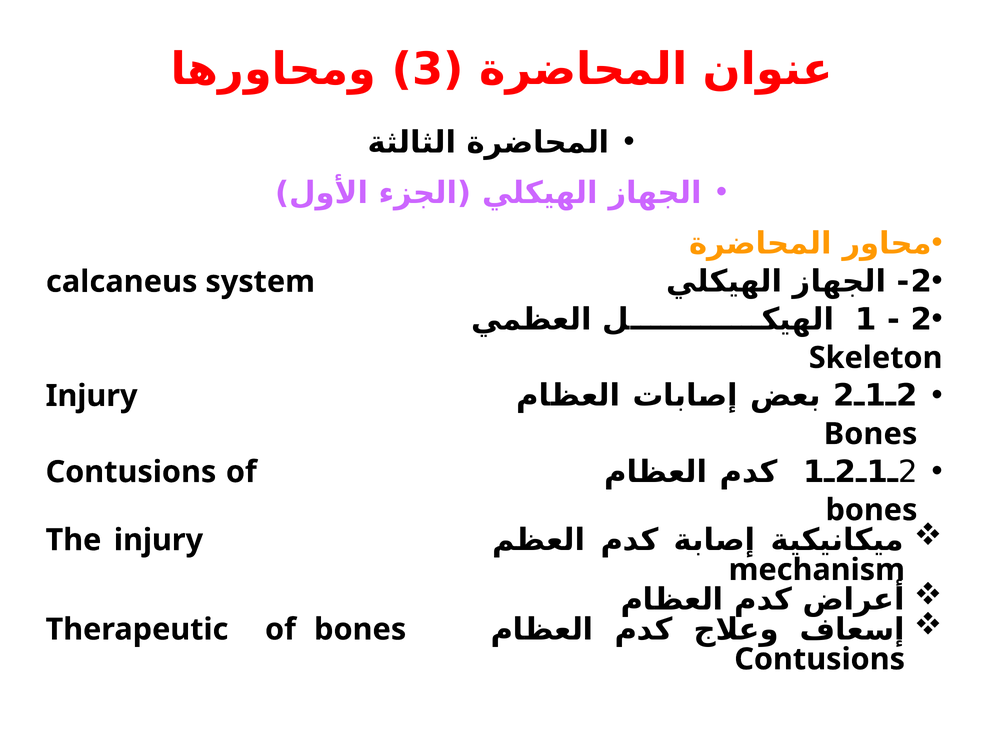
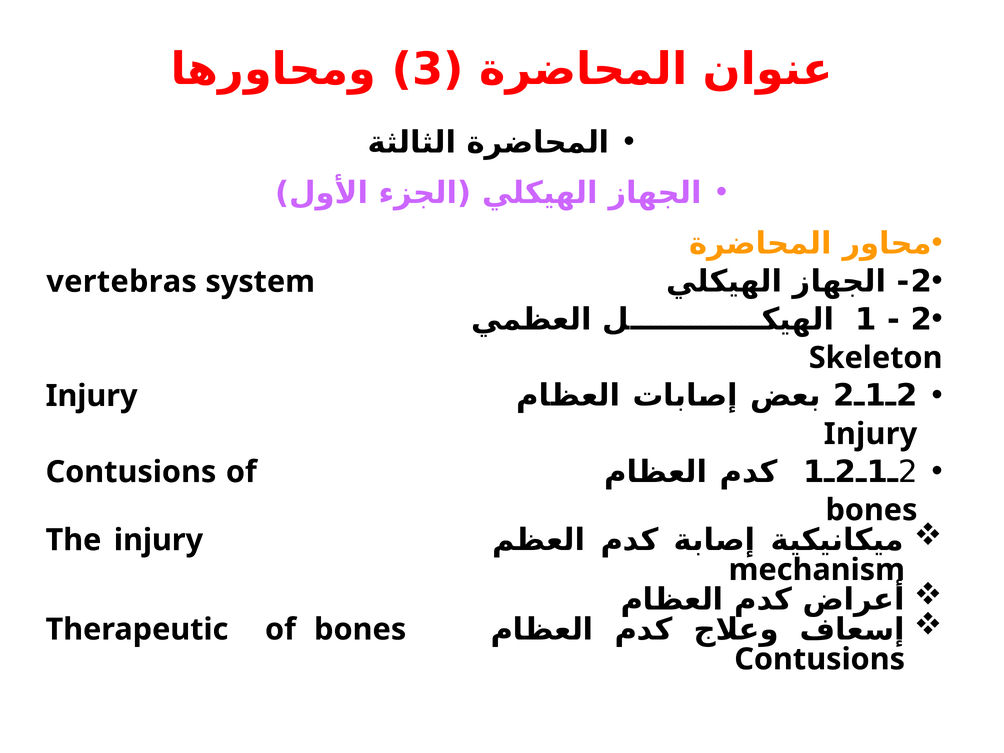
calcaneus: calcaneus -> vertebras
Bones at (871, 434): Bones -> Injury
